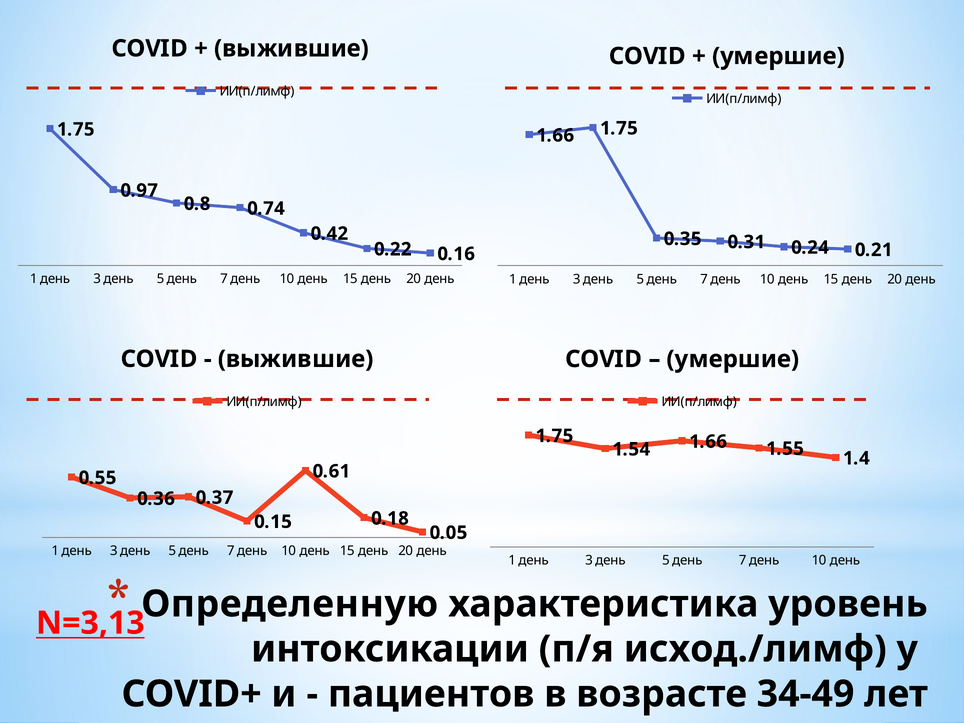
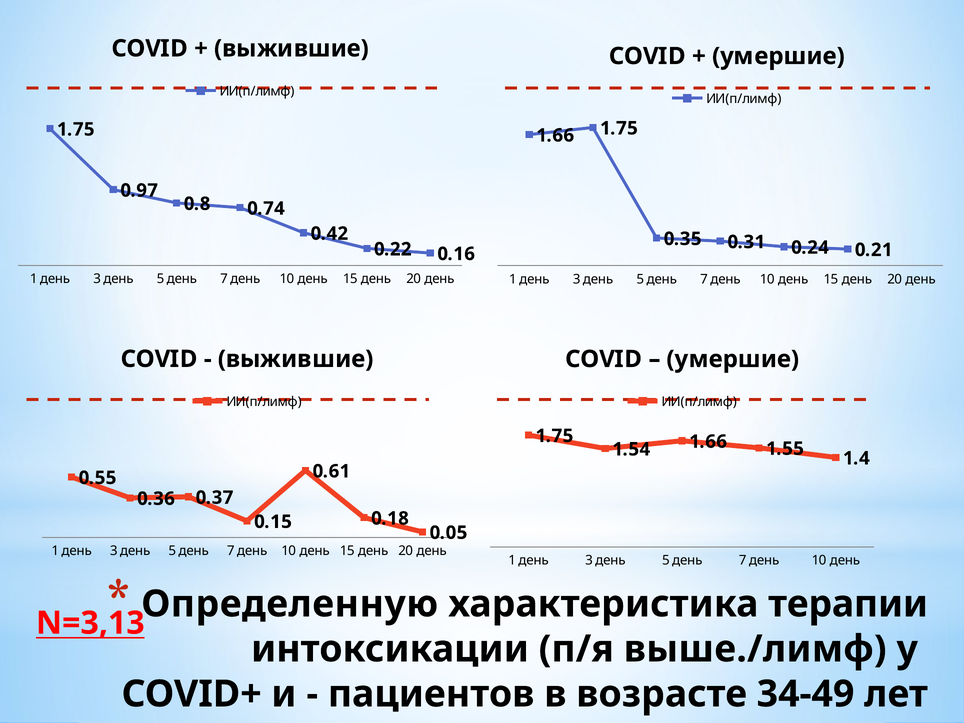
уровень: уровень -> терапии
исход./лимф: исход./лимф -> выше./лимф
